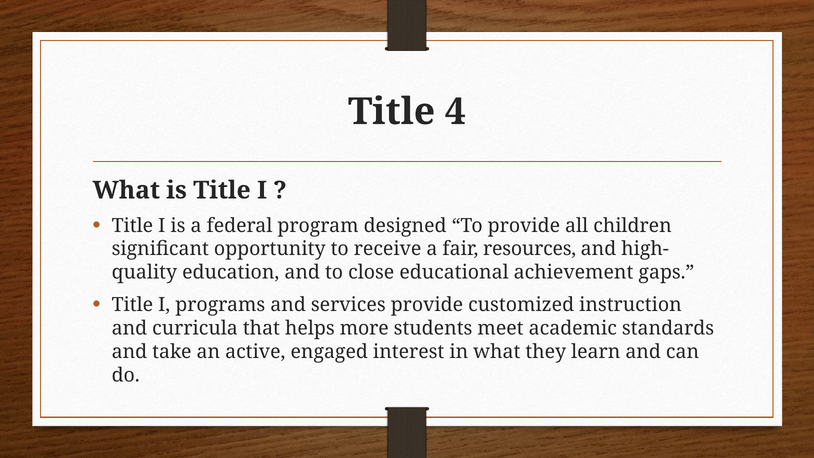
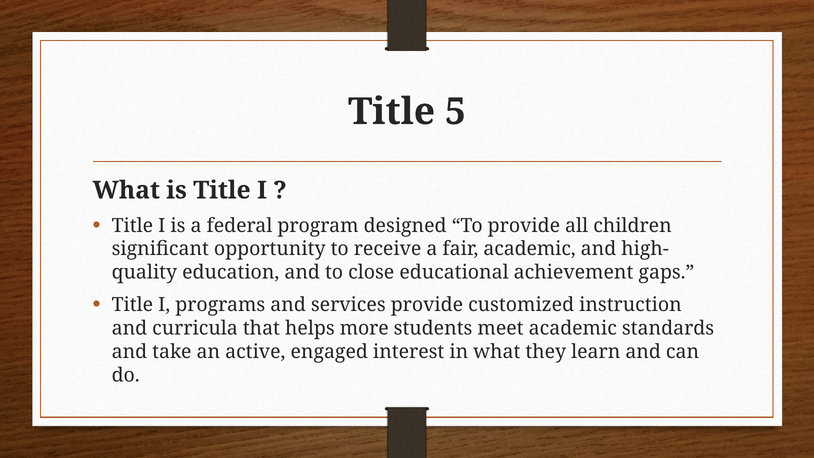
4: 4 -> 5
fair resources: resources -> academic
